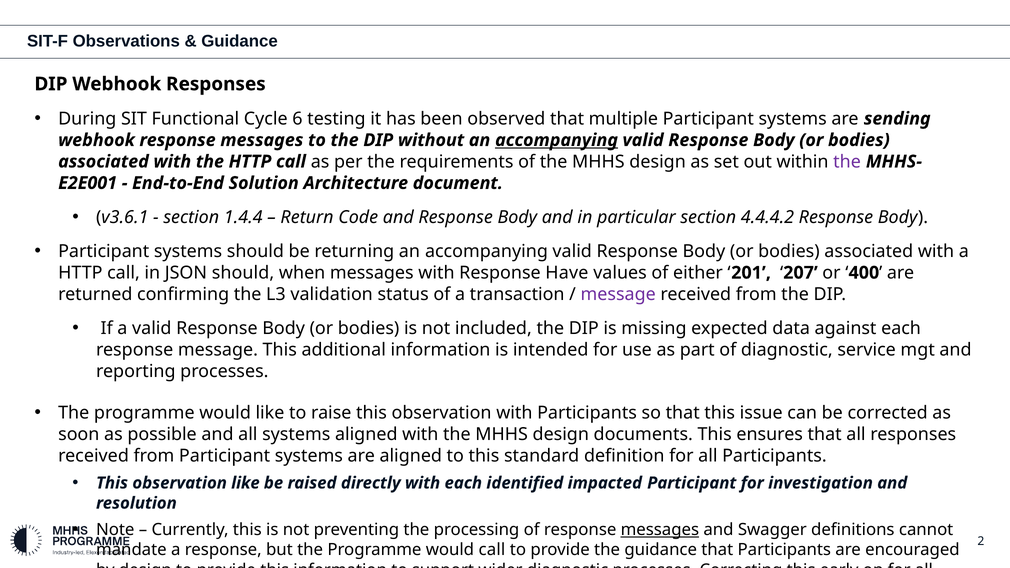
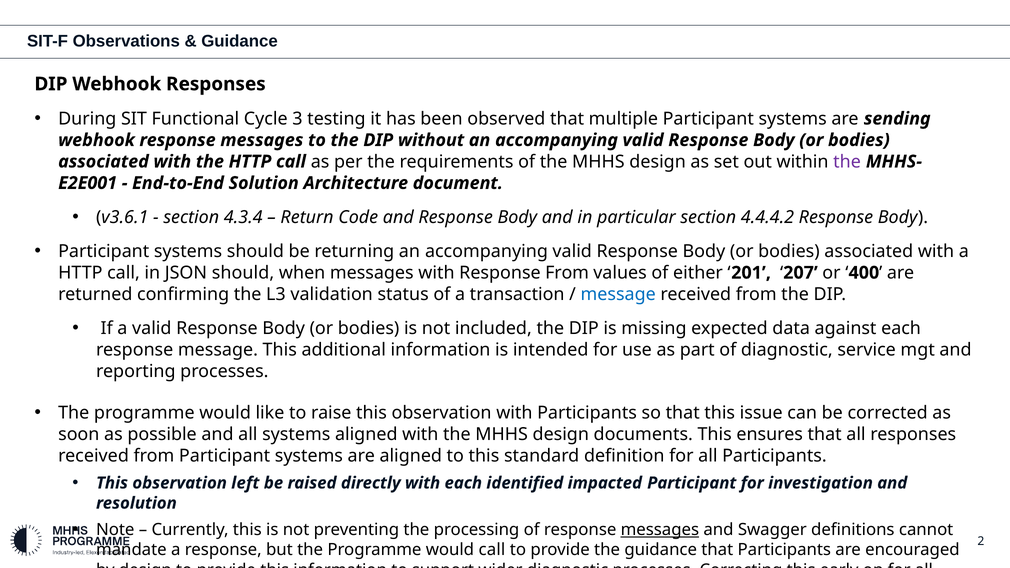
6: 6 -> 3
accompanying at (557, 140) underline: present -> none
1.4.4: 1.4.4 -> 4.3.4
Response Have: Have -> From
message at (618, 294) colour: purple -> blue
observation like: like -> left
